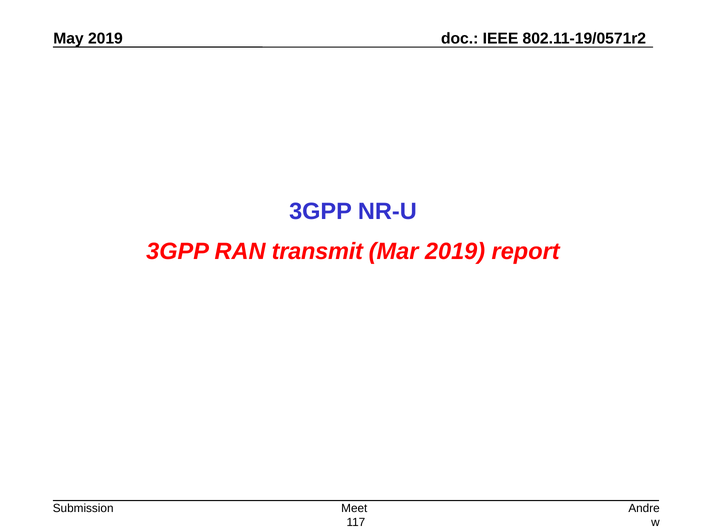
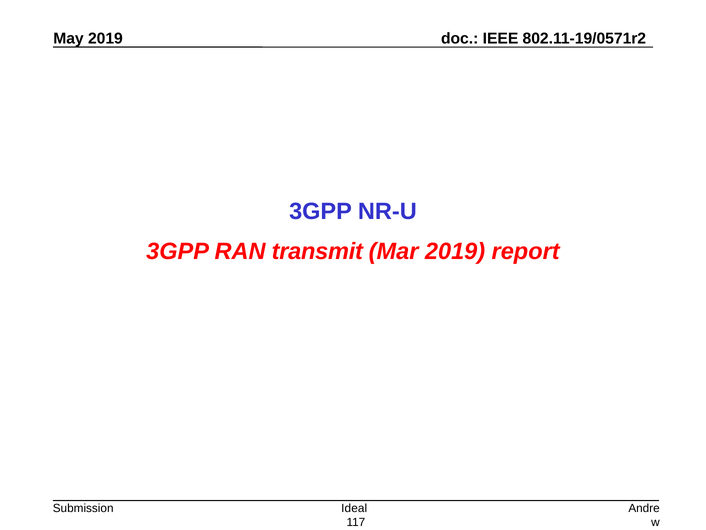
Meet: Meet -> Ideal
